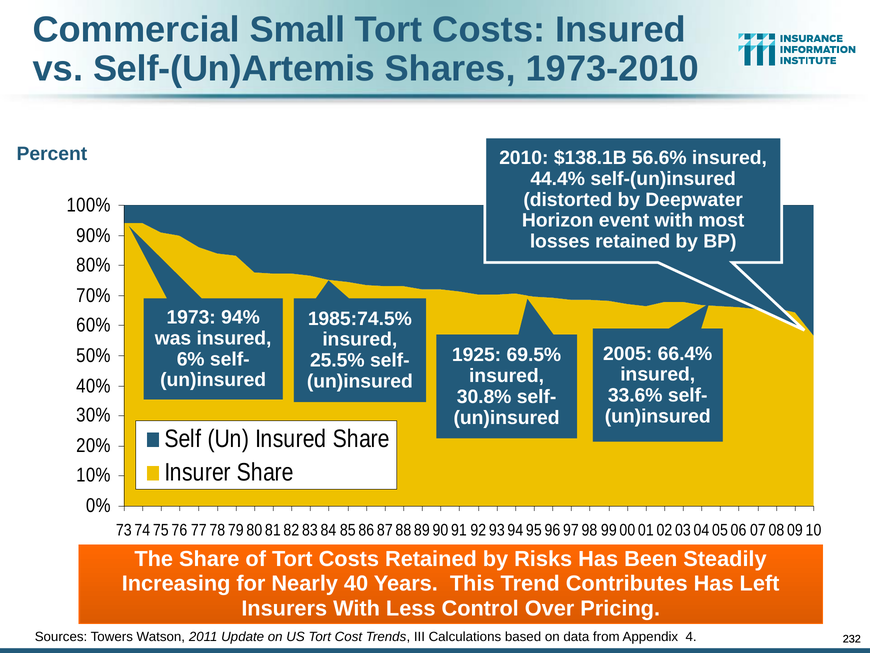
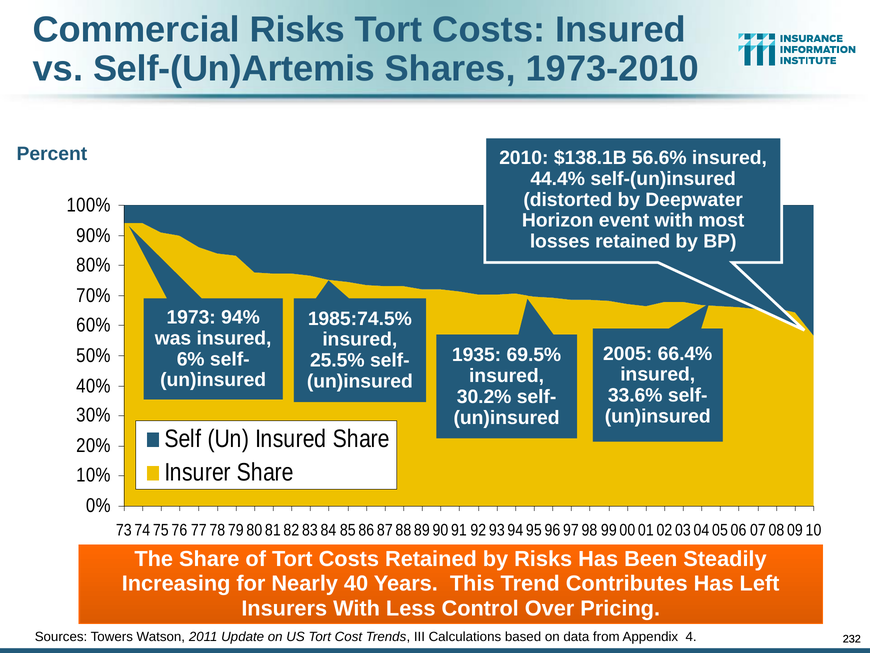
Commercial Small: Small -> Risks
1925: 1925 -> 1935
30.8%: 30.8% -> 30.2%
